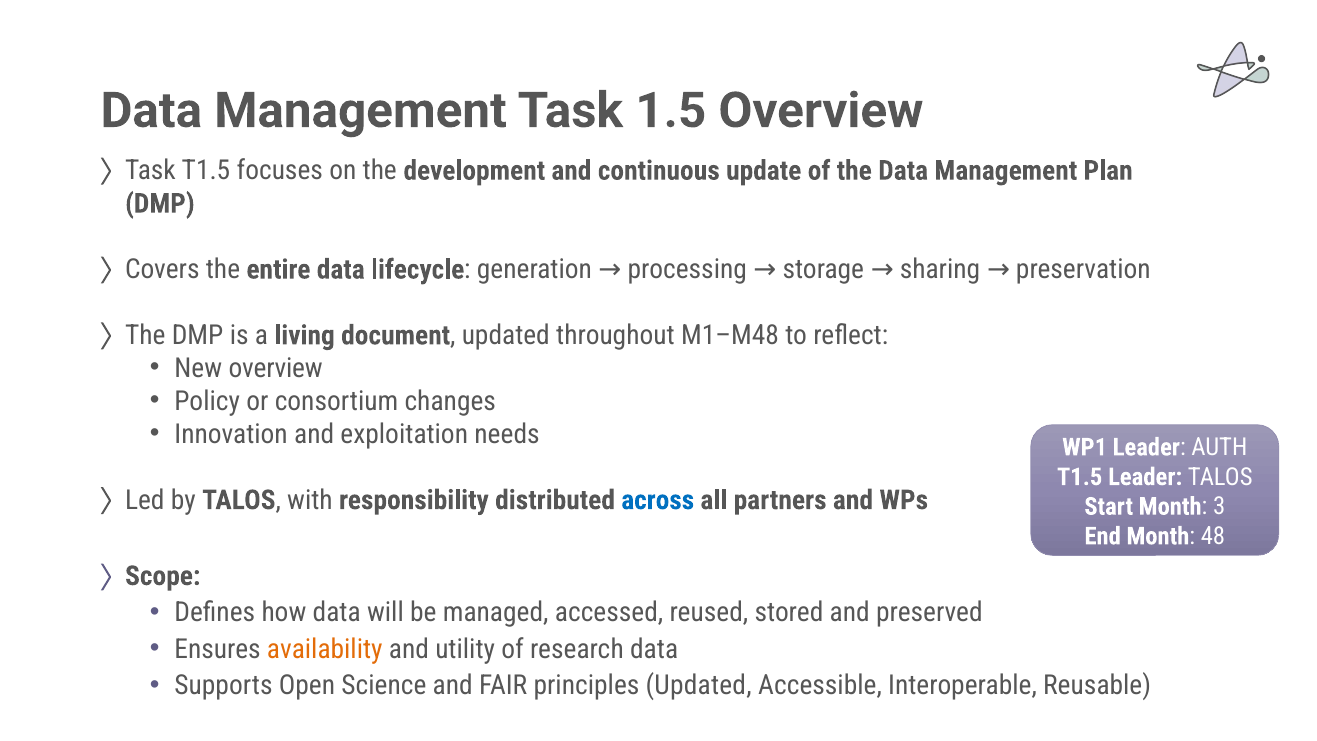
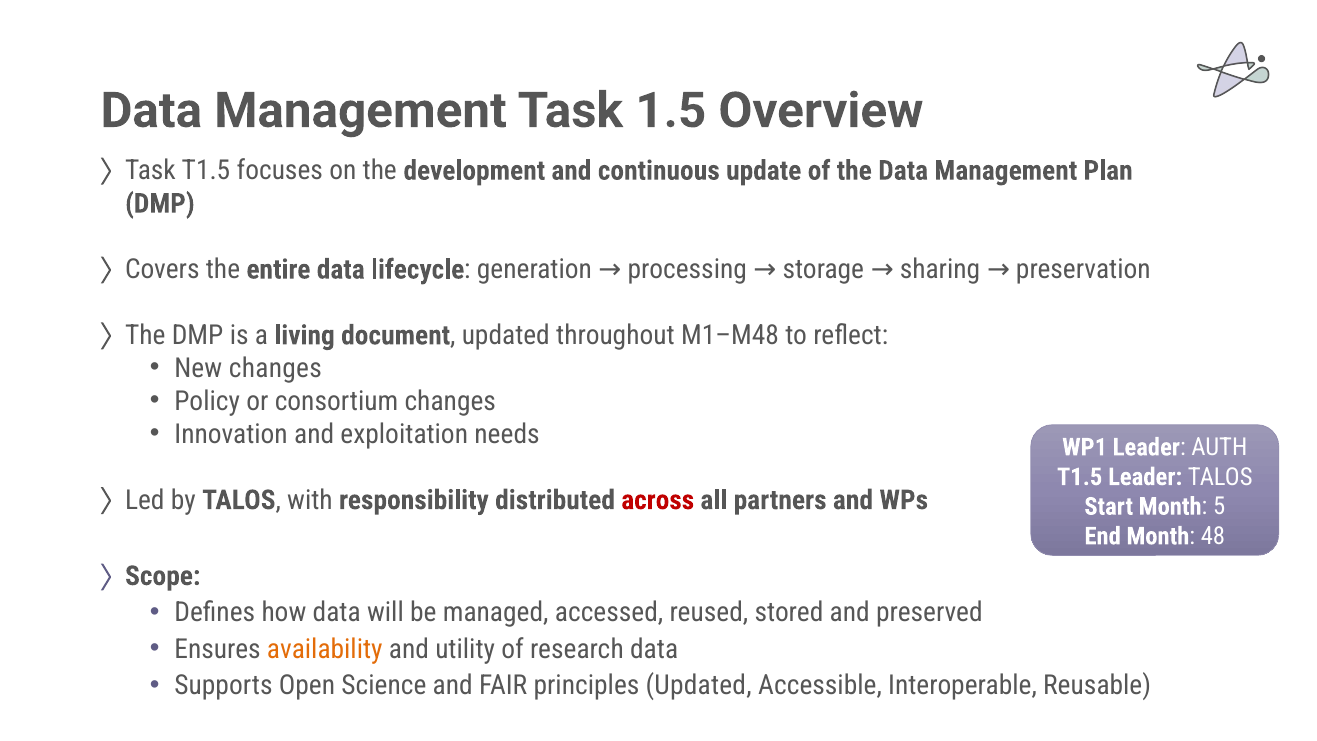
New overview: overview -> changes
across colour: blue -> red
3: 3 -> 5
